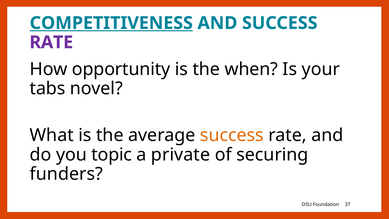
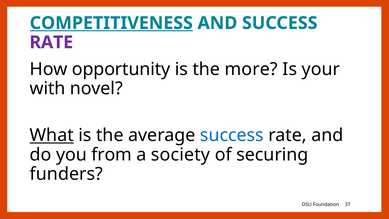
when: when -> more
tabs: tabs -> with
What underline: none -> present
success at (232, 135) colour: orange -> blue
topic: topic -> from
private: private -> society
